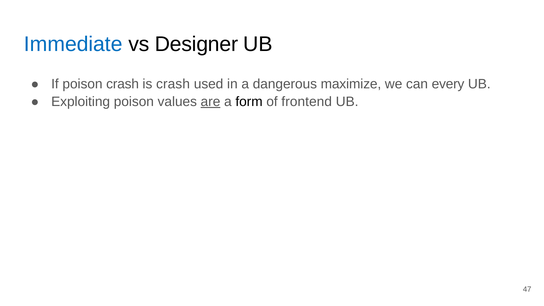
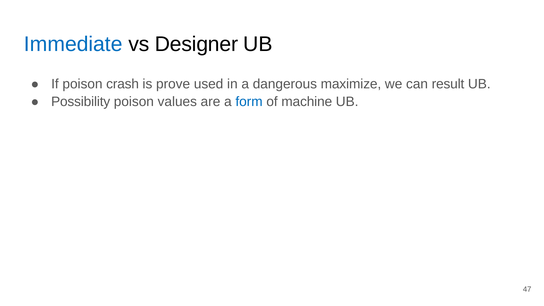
is crash: crash -> prove
every: every -> result
Exploiting: Exploiting -> Possibility
are underline: present -> none
form colour: black -> blue
frontend: frontend -> machine
